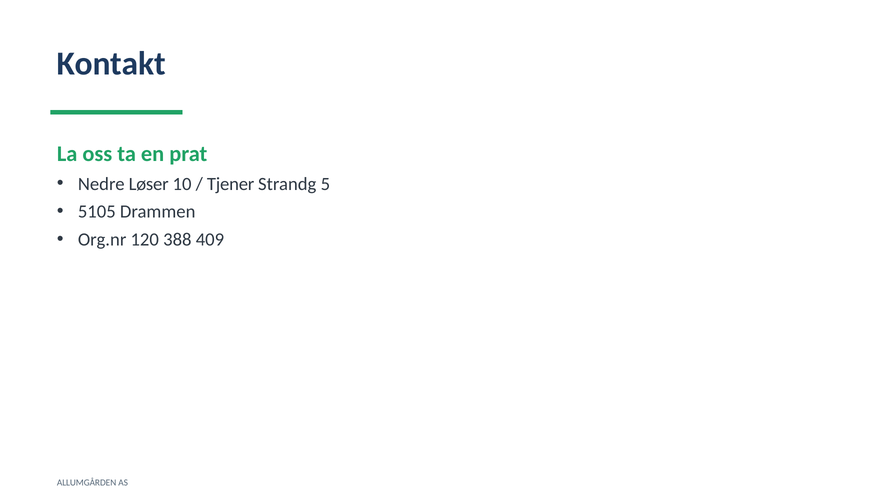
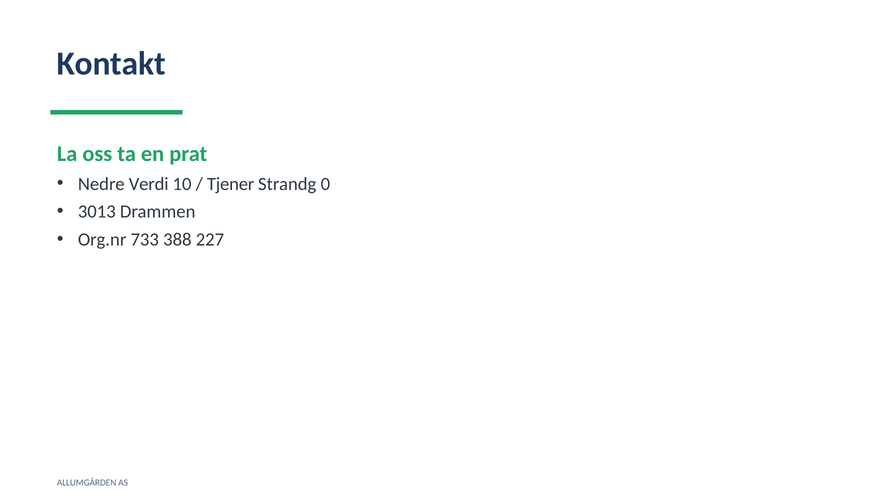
Løser: Løser -> Verdi
5: 5 -> 0
5105: 5105 -> 3013
120: 120 -> 733
409: 409 -> 227
